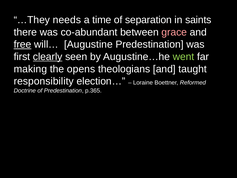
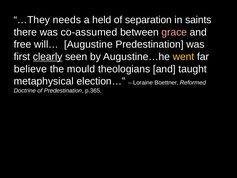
time: time -> held
co-abundant: co-abundant -> co-assumed
free underline: present -> none
went colour: light green -> yellow
making: making -> believe
opens: opens -> mould
responsibility: responsibility -> metaphysical
